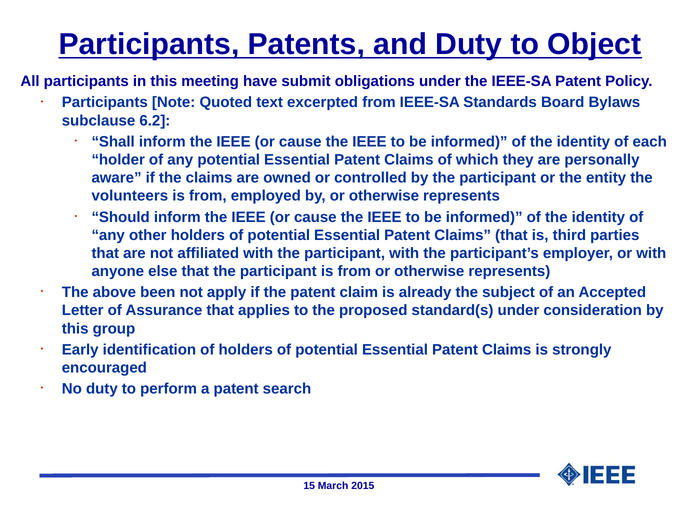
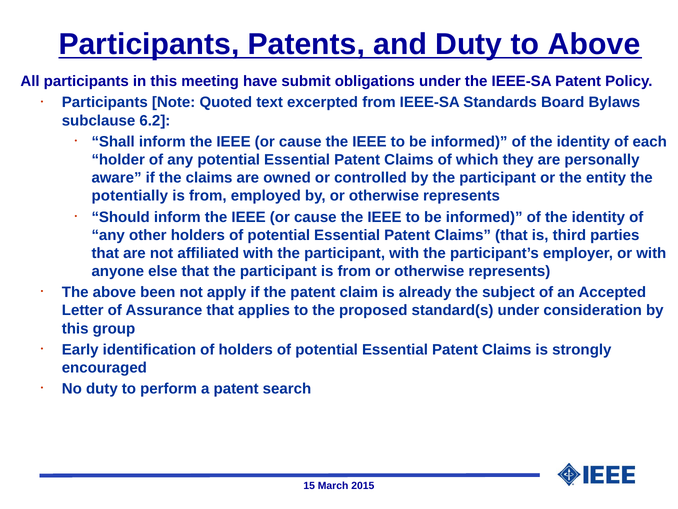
to Object: Object -> Above
volunteers: volunteers -> potentially
